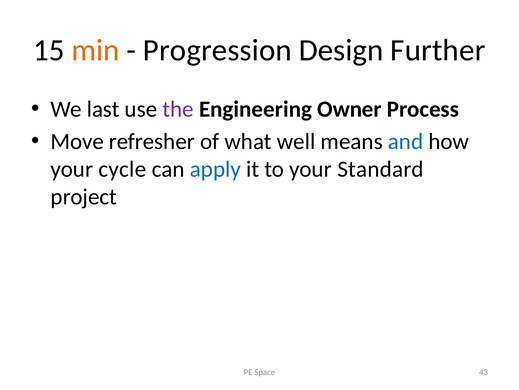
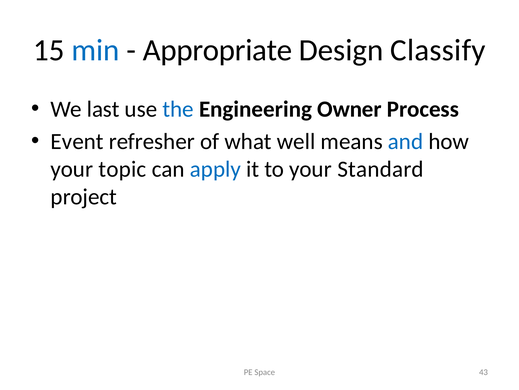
min colour: orange -> blue
Progression: Progression -> Appropriate
Further: Further -> Classify
the colour: purple -> blue
Move: Move -> Event
cycle: cycle -> topic
